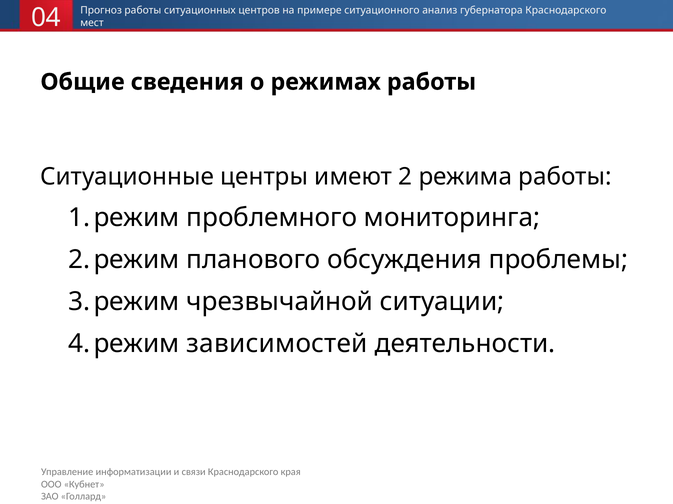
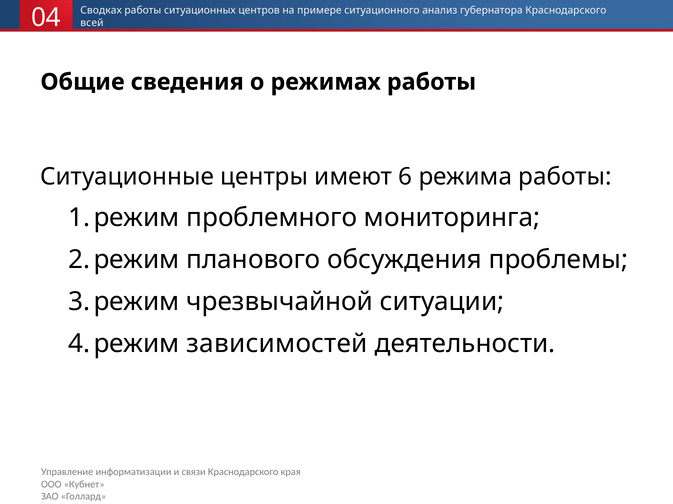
Прогноз: Прогноз -> Сводках
мест: мест -> всей
2: 2 -> 6
